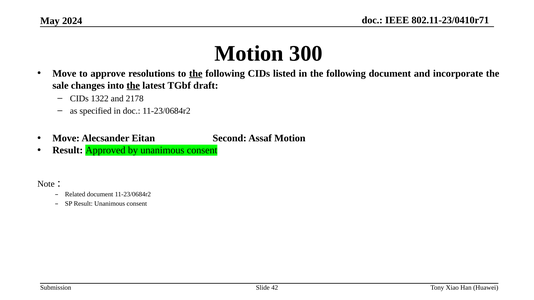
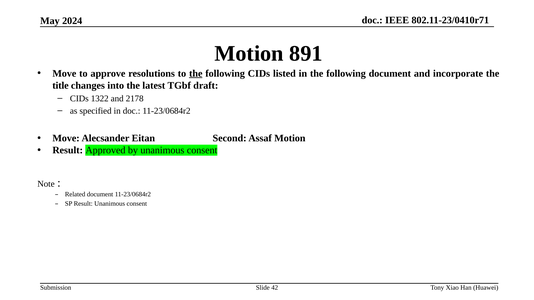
300: 300 -> 891
sale: sale -> title
the at (133, 85) underline: present -> none
